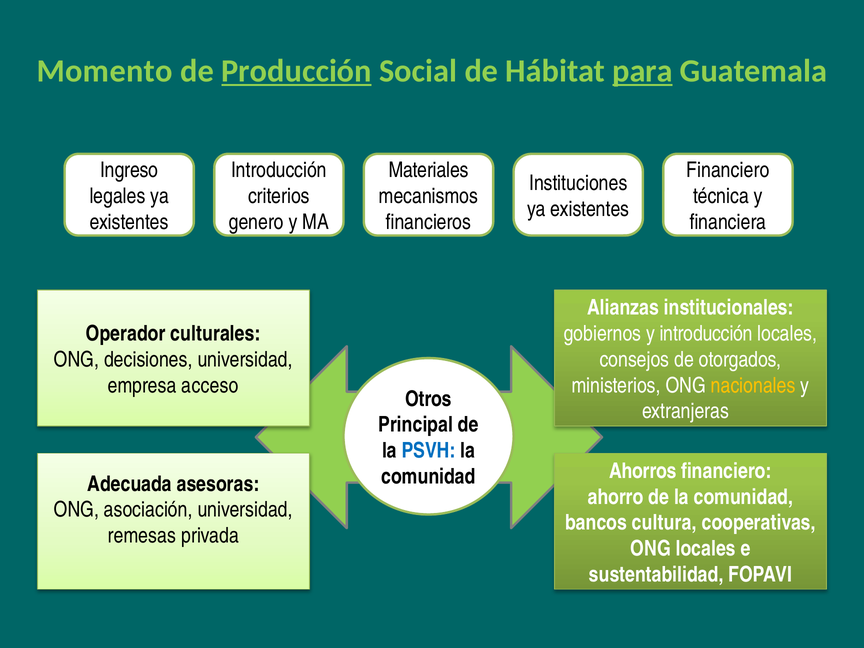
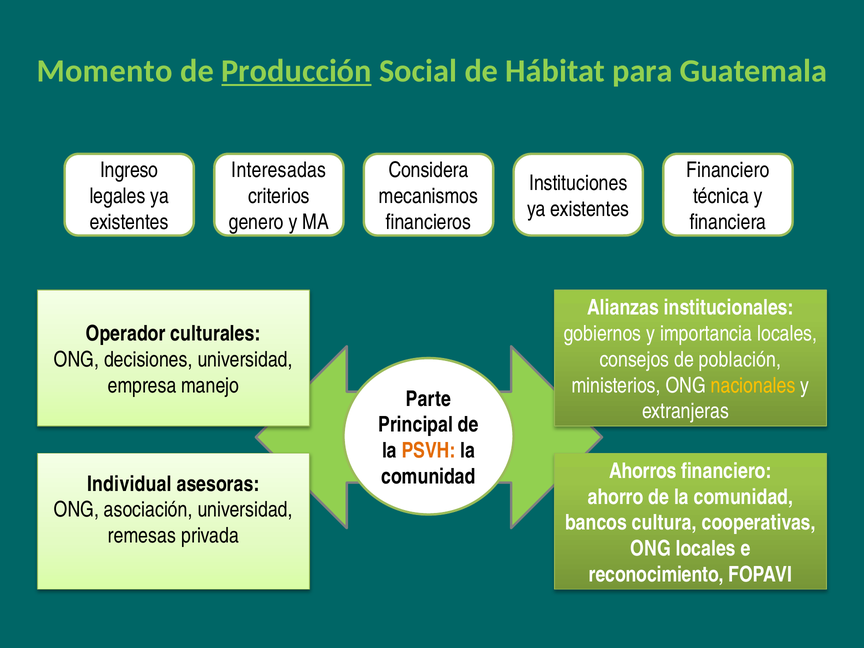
para underline: present -> none
Introducción at (279, 170): Introducción -> Interesadas
Materiales: Materiales -> Considera
y introducción: introducción -> importancia
otorgados: otorgados -> población
acceso: acceso -> manejo
Otros: Otros -> Parte
PSVH colour: blue -> orange
Adecuada: Adecuada -> Individual
sustentabilidad: sustentabilidad -> reconocimiento
